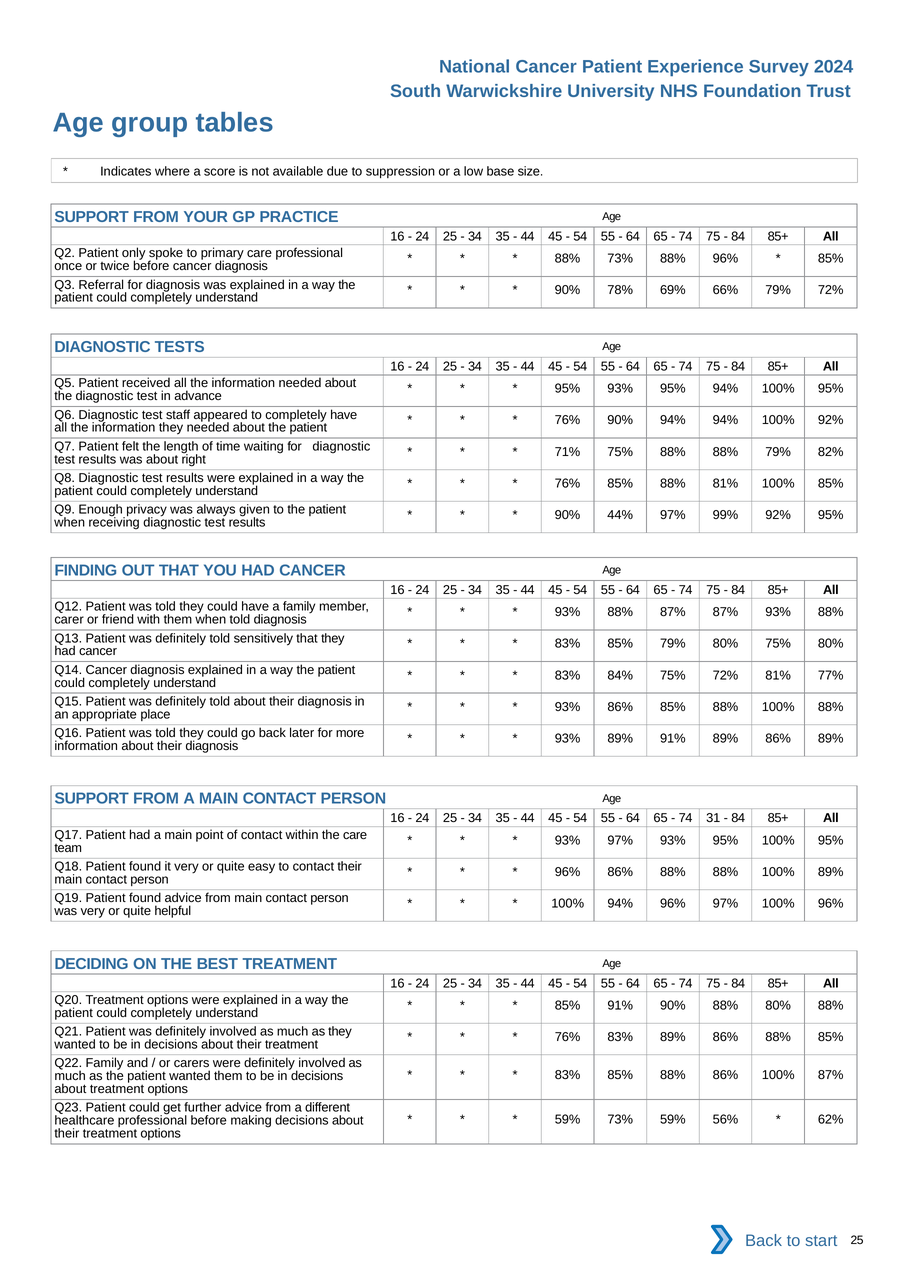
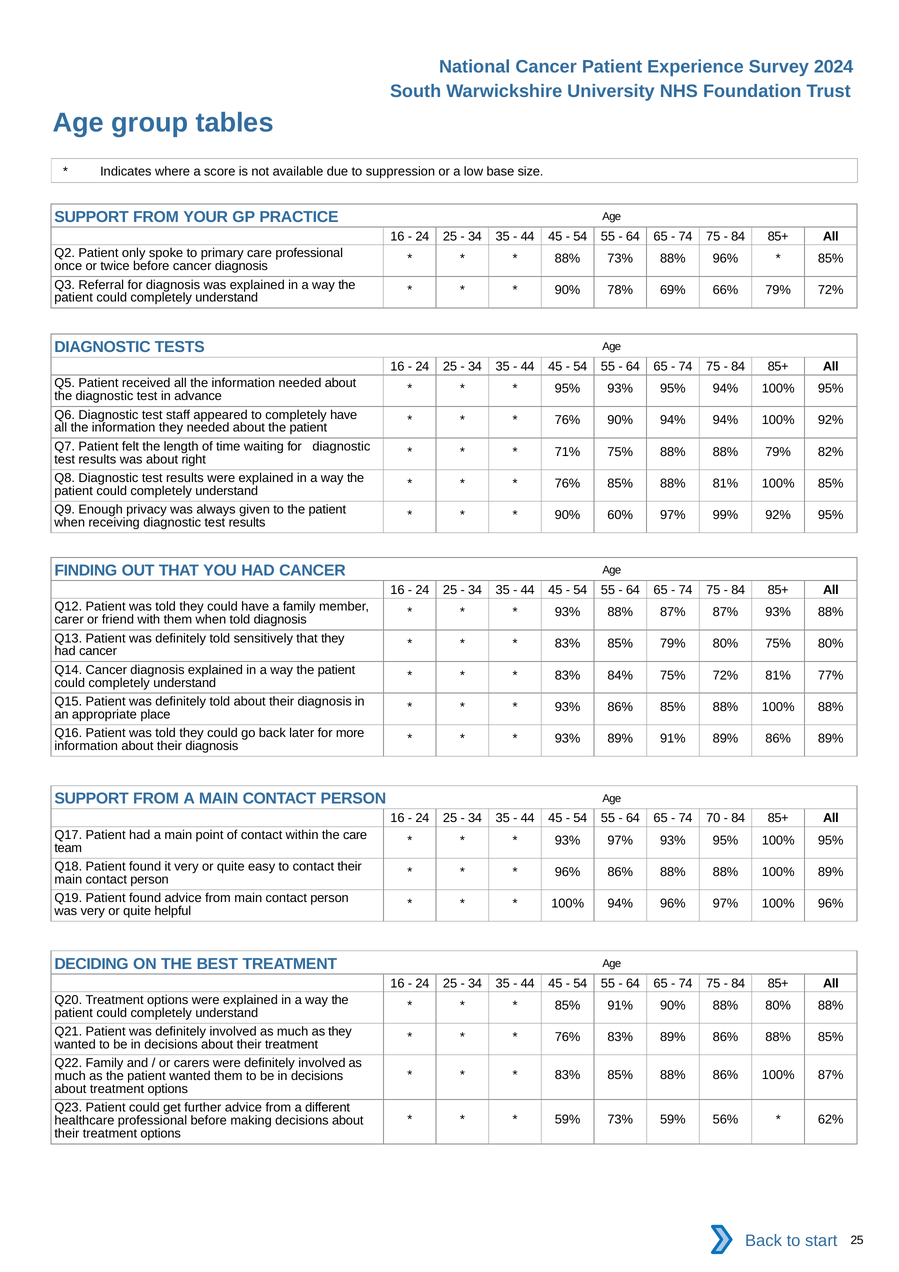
44%: 44% -> 60%
31: 31 -> 70
